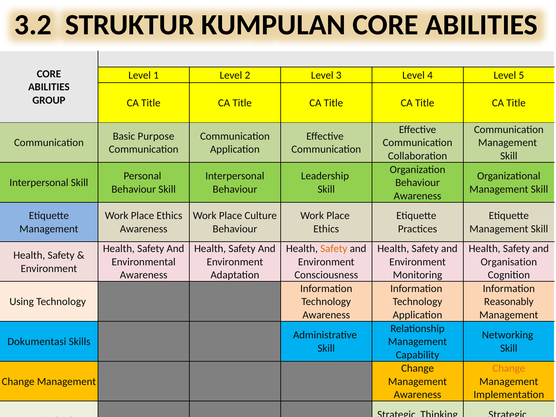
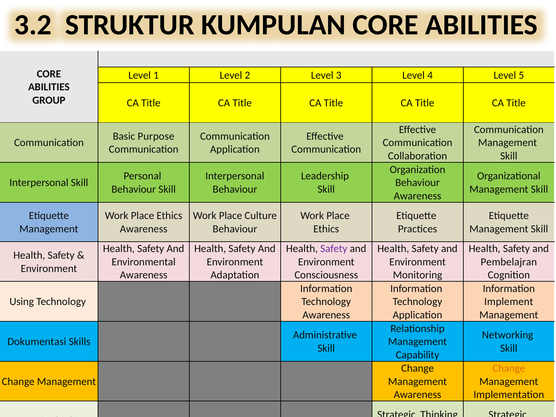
Safety at (334, 249) colour: orange -> purple
Organisation: Organisation -> Pembelajran
Reasonably: Reasonably -> Implement
